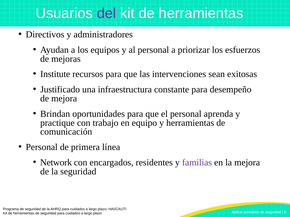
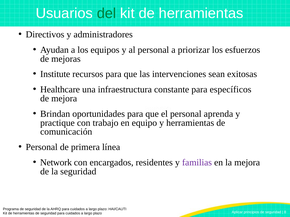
del colour: purple -> green
Justificado: Justificado -> Healthcare
desempeño: desempeño -> específicos
